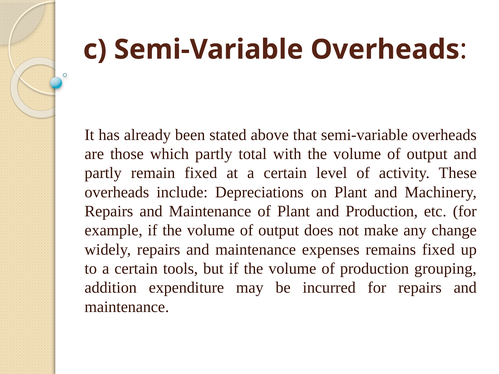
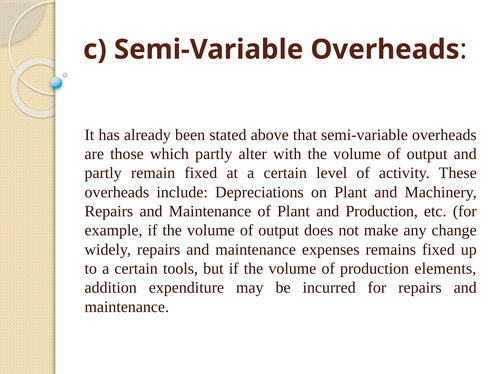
total: total -> alter
grouping: grouping -> elements
